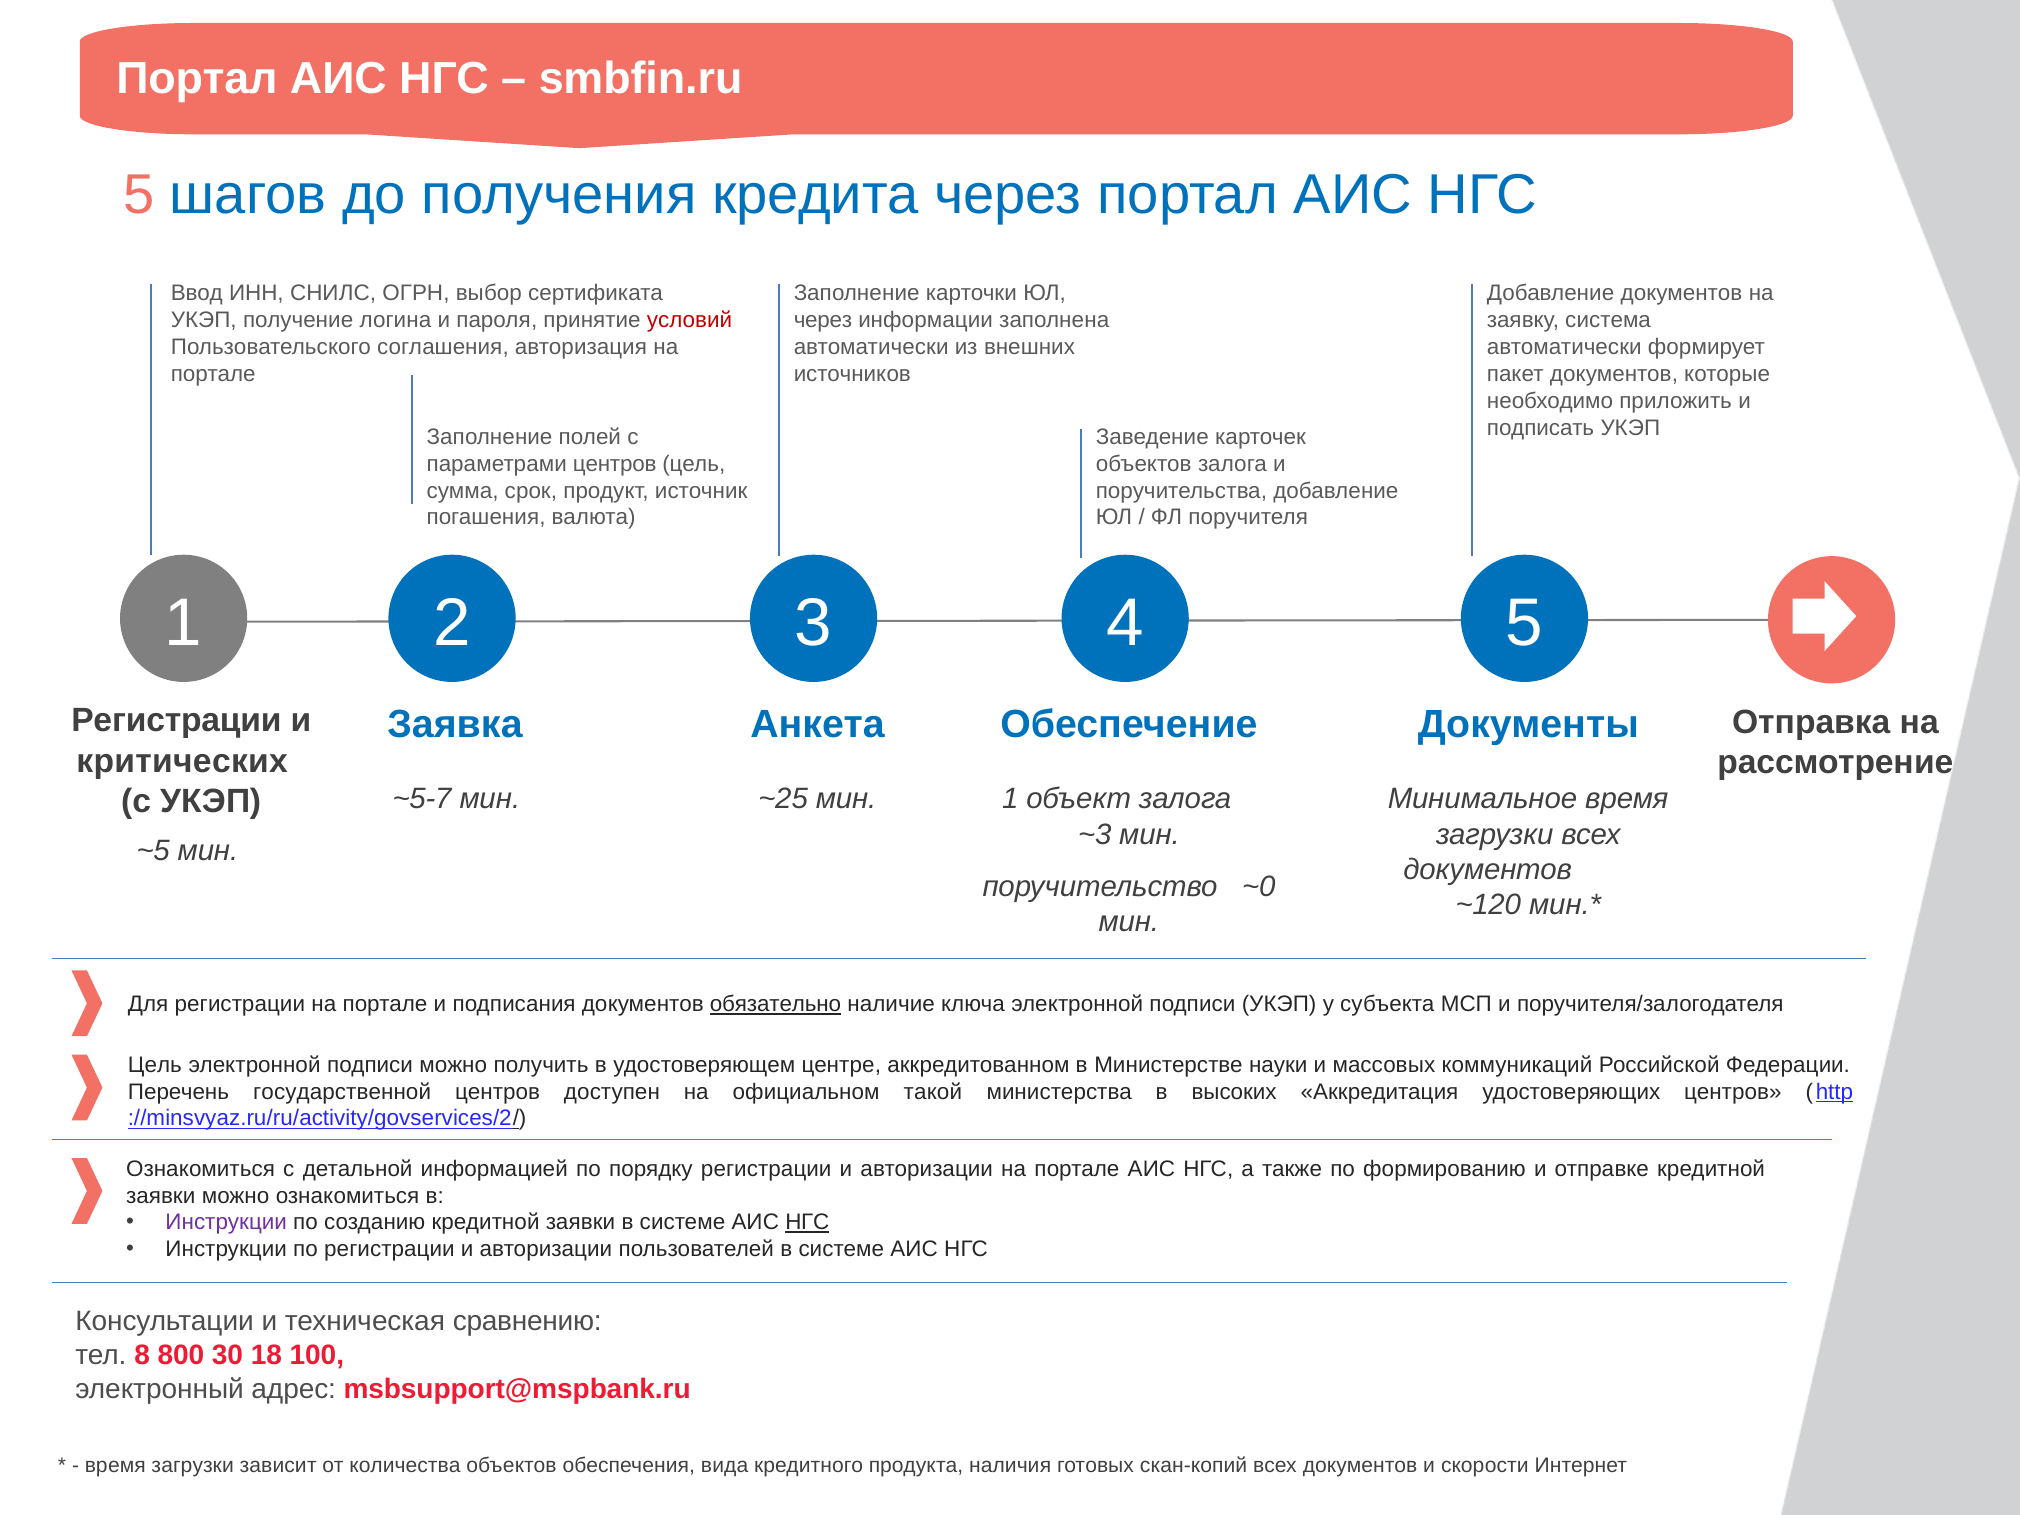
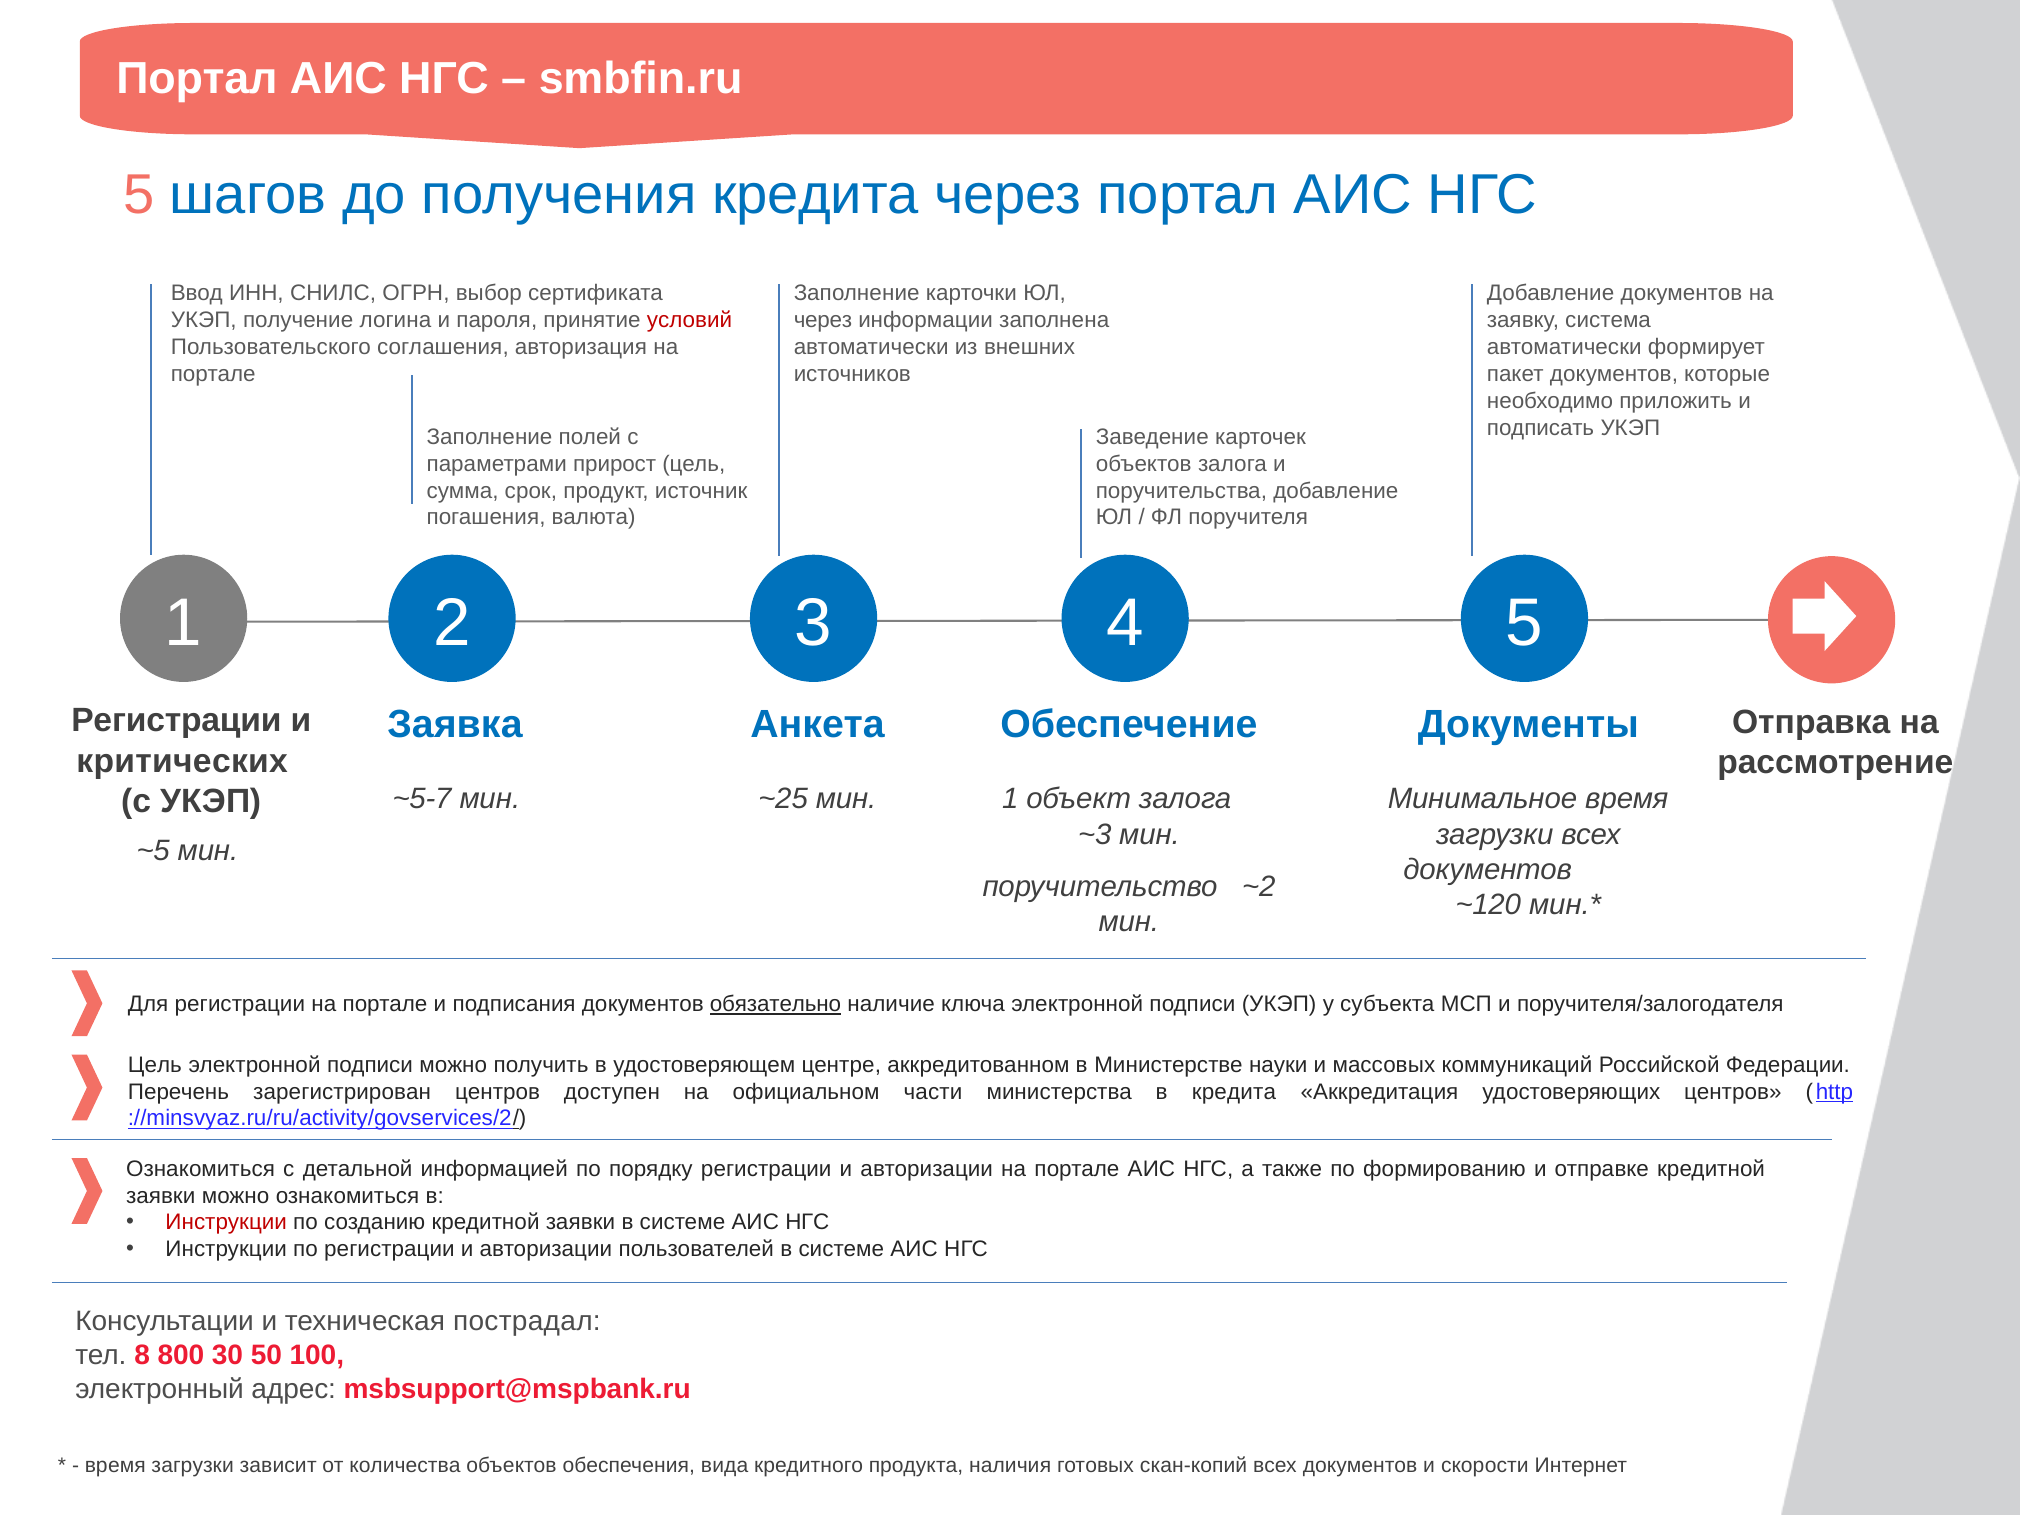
параметрами центров: центров -> прирост
~0: ~0 -> ~2
государственной: государственной -> зарегистрирован
такой: такой -> части
в высоких: высоких -> кредита
Инструкции at (226, 1222) colour: purple -> red
НГС at (807, 1222) underline: present -> none
сравнению: сравнению -> пострадал
18: 18 -> 50
